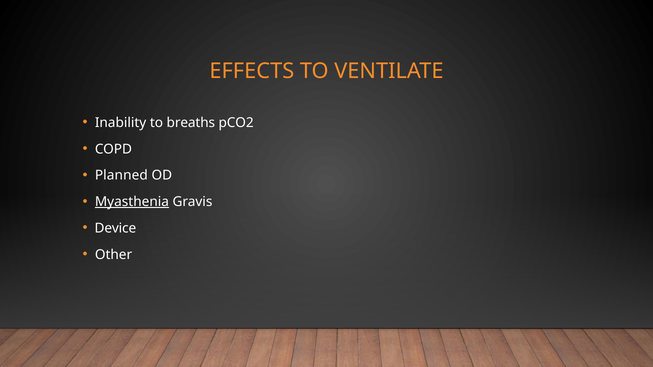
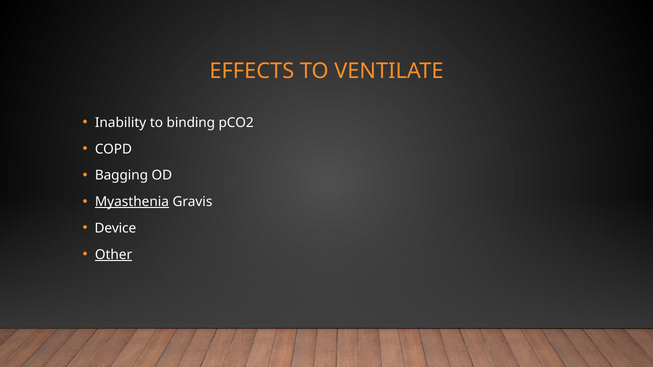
breaths: breaths -> binding
Planned: Planned -> Bagging
Other underline: none -> present
